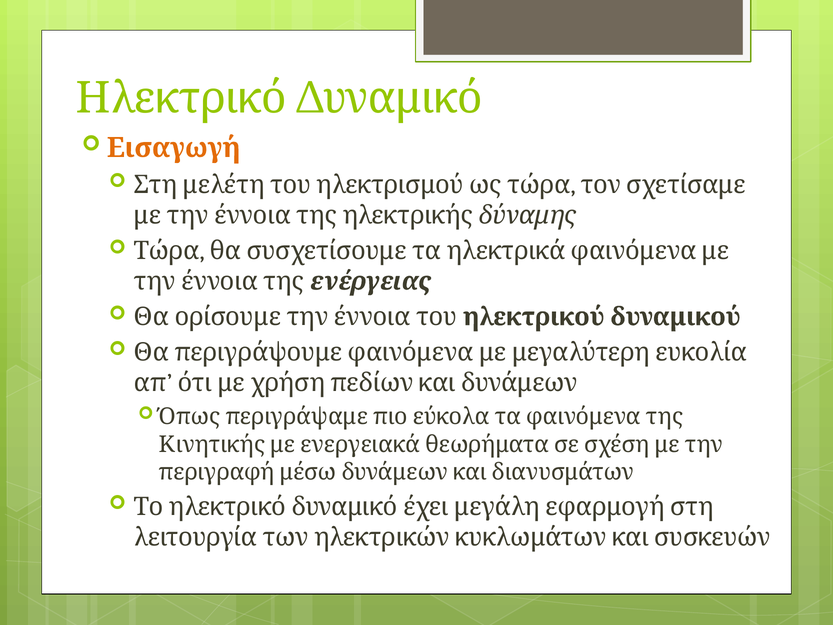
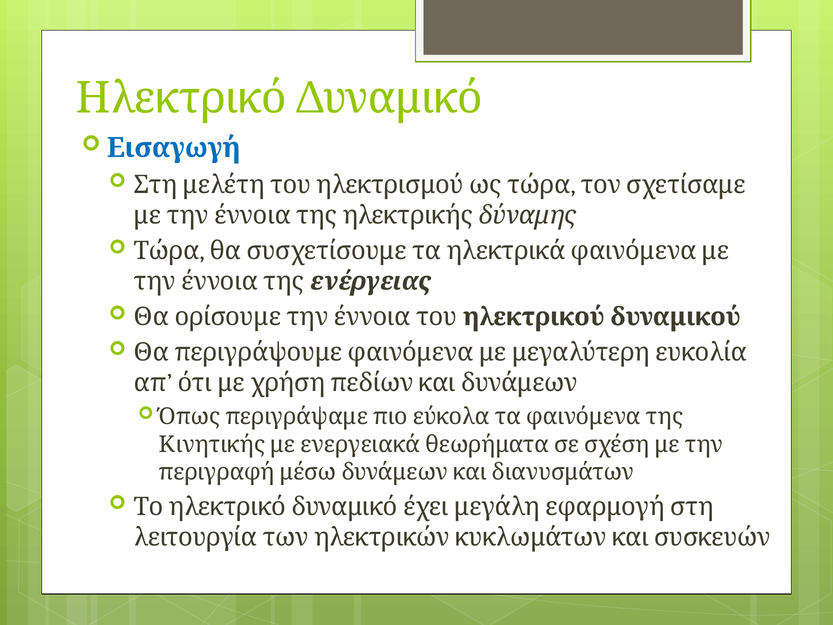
Εισαγωγή colour: orange -> blue
